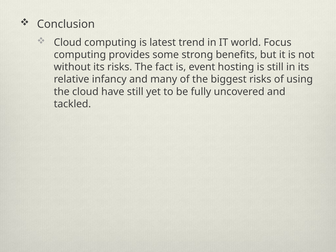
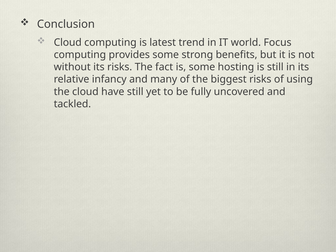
is event: event -> some
